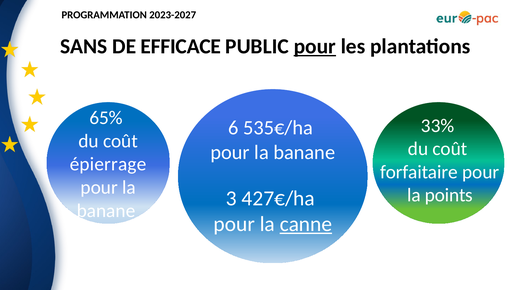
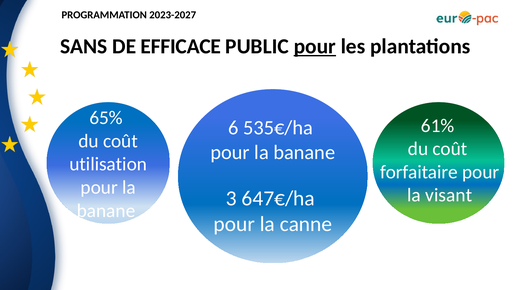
33%: 33% -> 61%
épierrage: épierrage -> utilisation
points: points -> visant
427€/ha: 427€/ha -> 647€/ha
canne underline: present -> none
